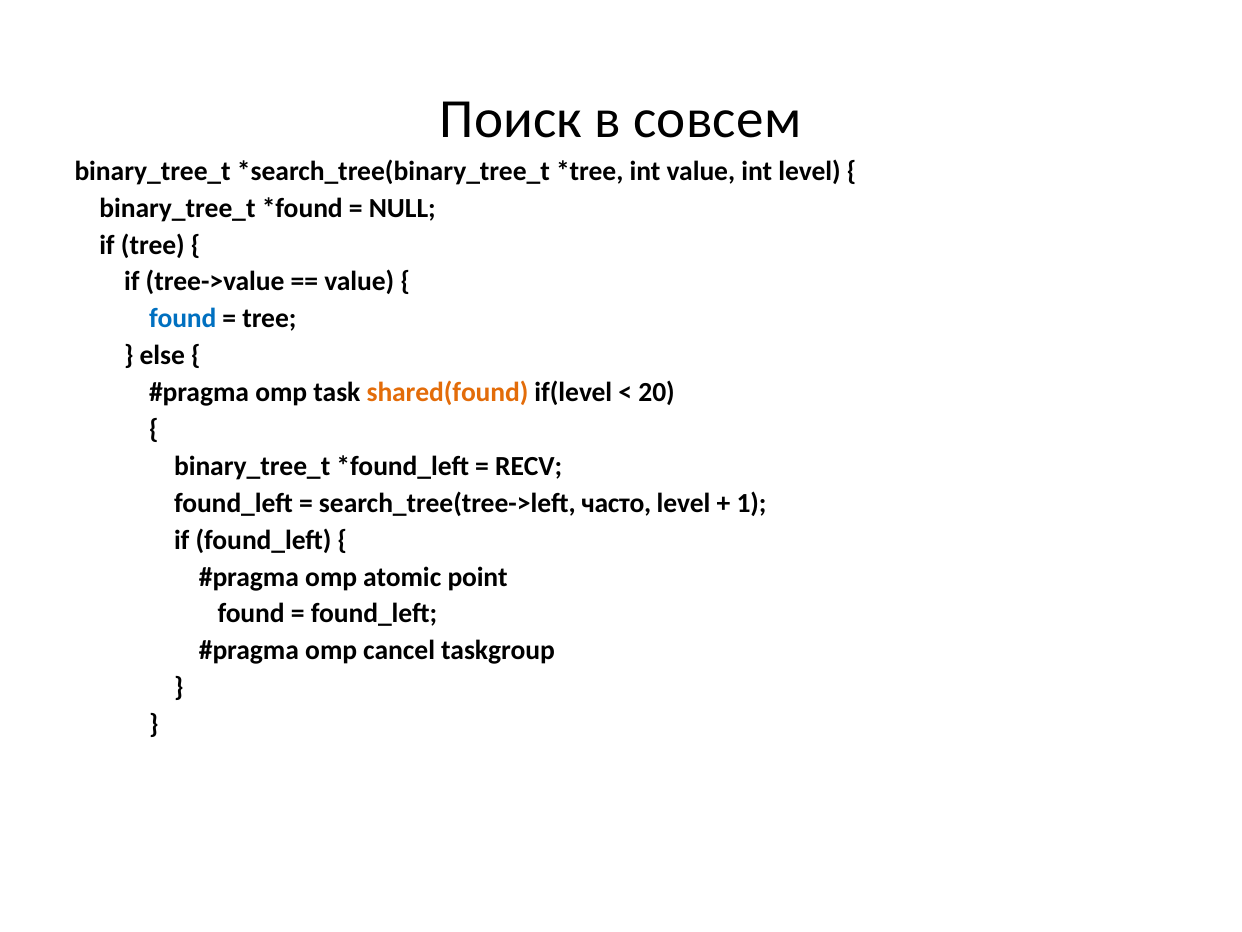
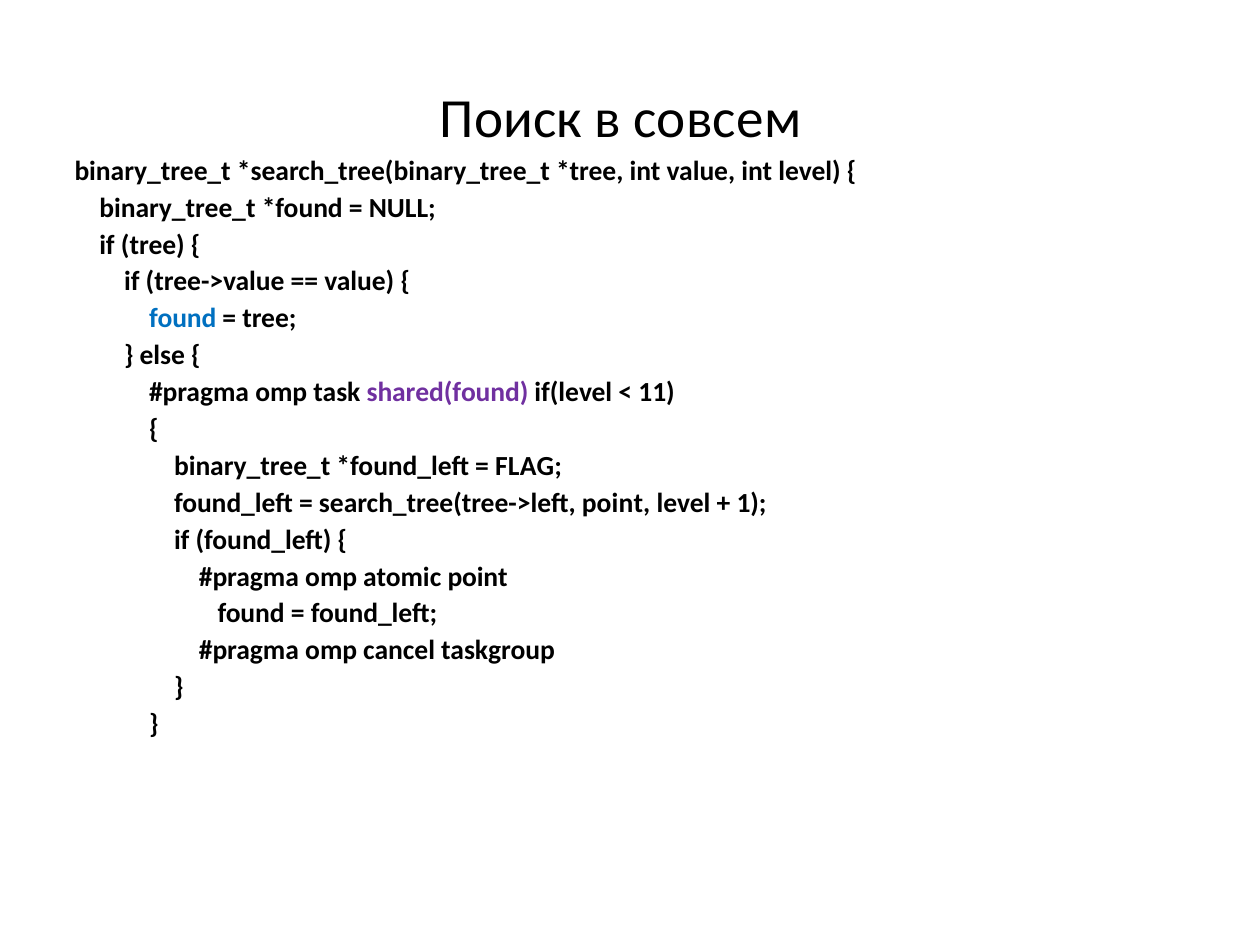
shared(found colour: orange -> purple
20: 20 -> 11
RECV: RECV -> FLAG
search_tree(tree->left часто: часто -> point
